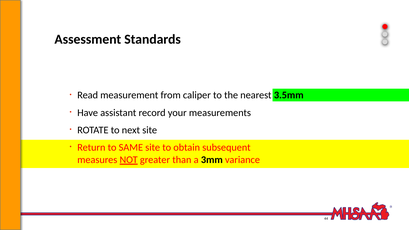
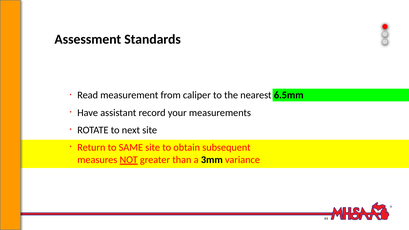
3.5mm: 3.5mm -> 6.5mm
